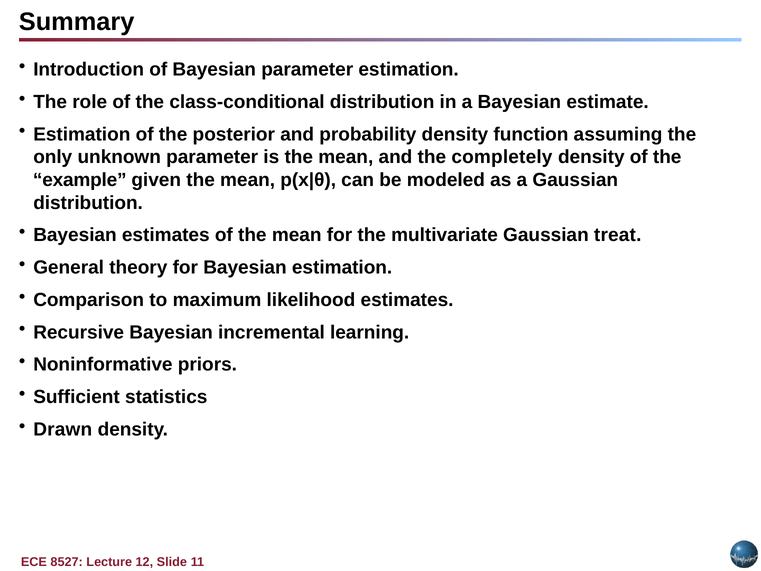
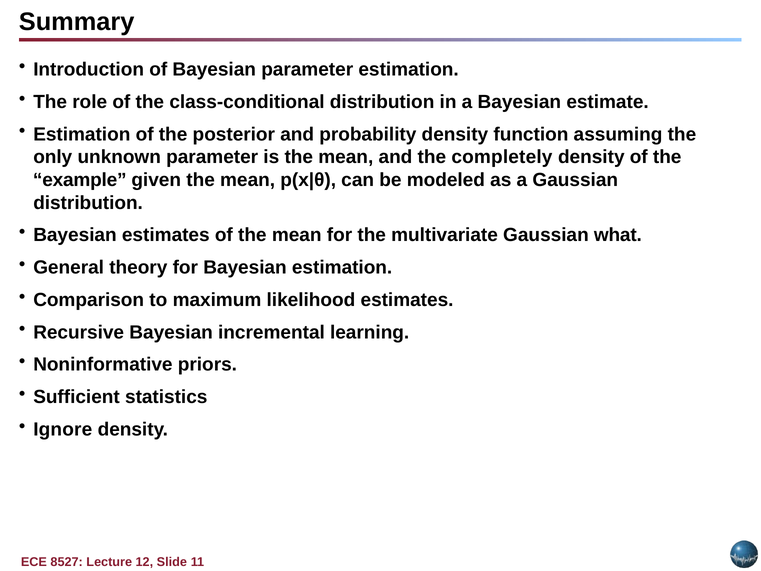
treat: treat -> what
Drawn: Drawn -> Ignore
